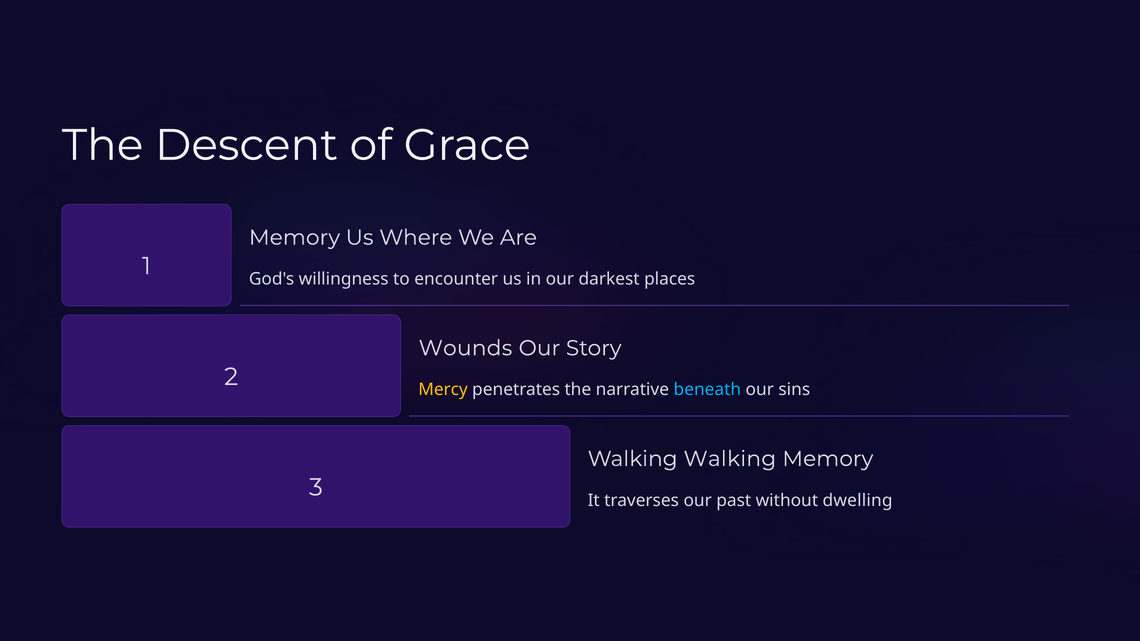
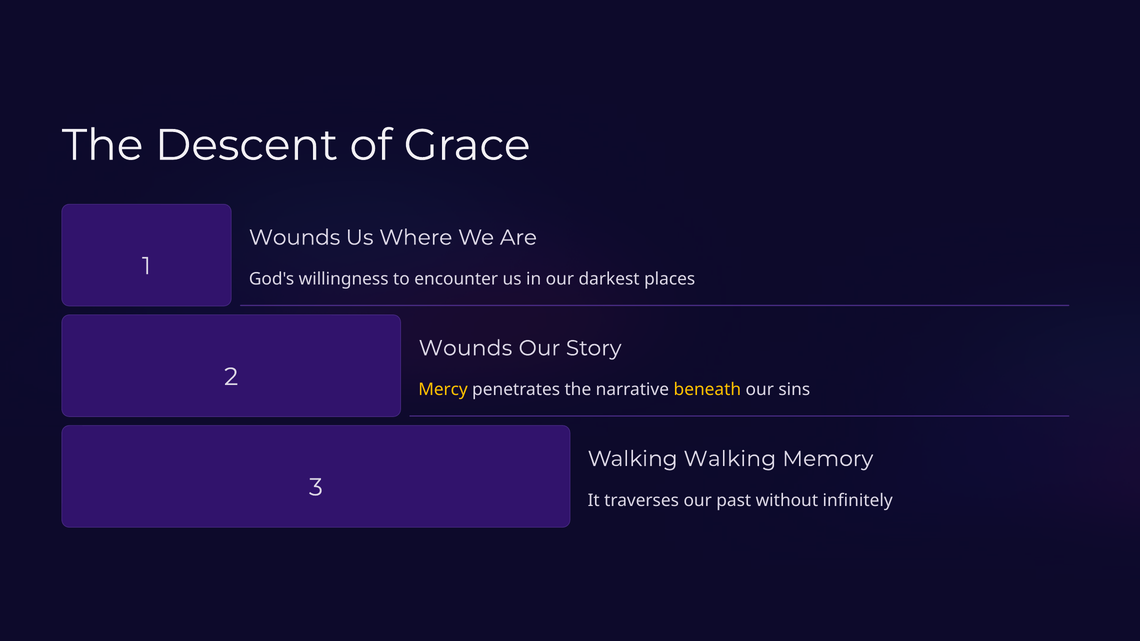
Memory at (294, 238): Memory -> Wounds
beneath colour: light blue -> yellow
dwelling: dwelling -> infinitely
